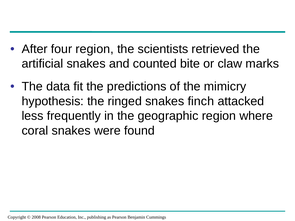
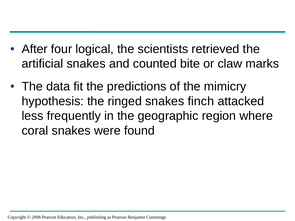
four region: region -> logical
